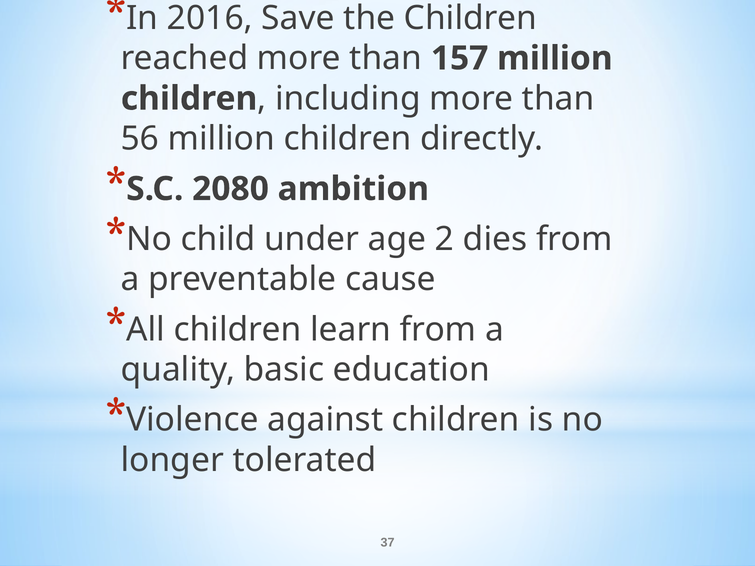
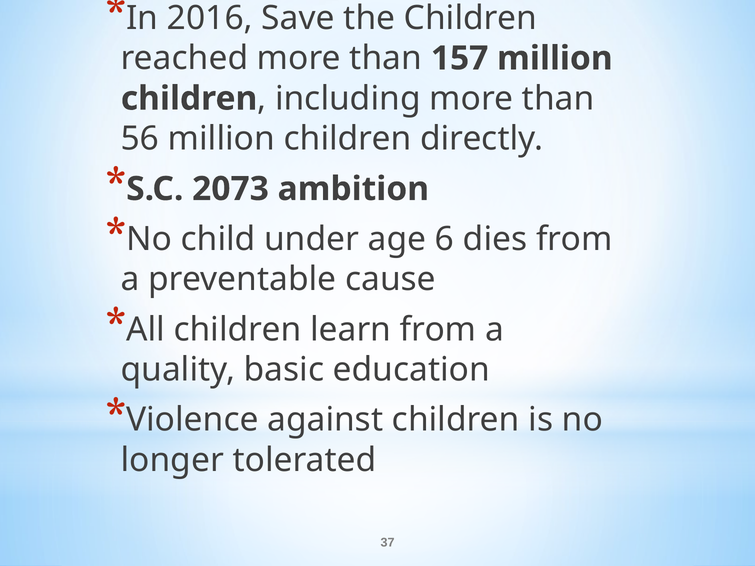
2080: 2080 -> 2073
2: 2 -> 6
